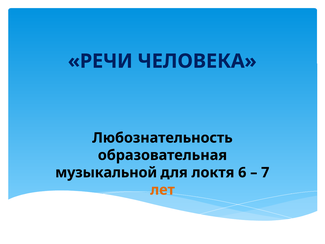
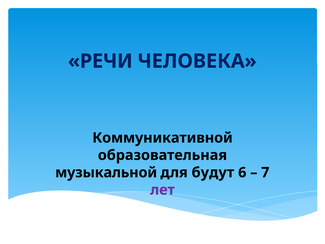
Любознательность: Любознательность -> Коммуникативной
локтя: локтя -> будут
лет colour: orange -> purple
